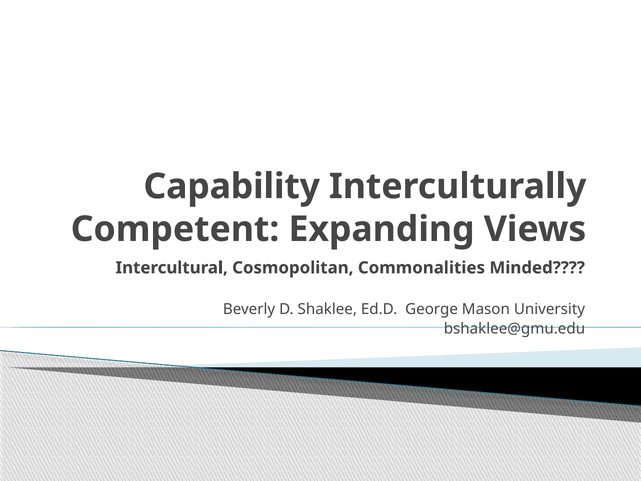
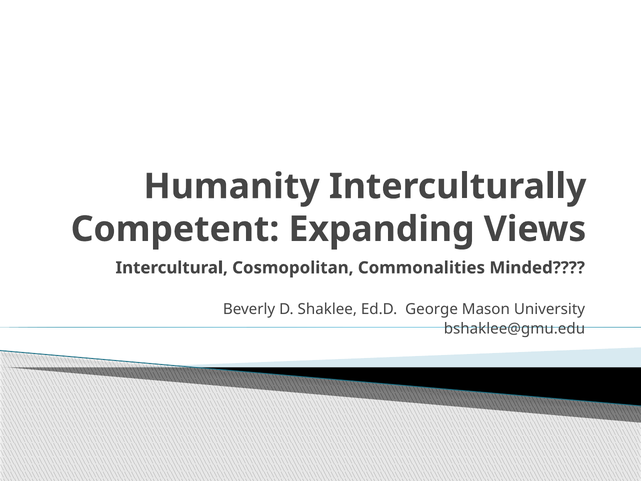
Capability: Capability -> Humanity
